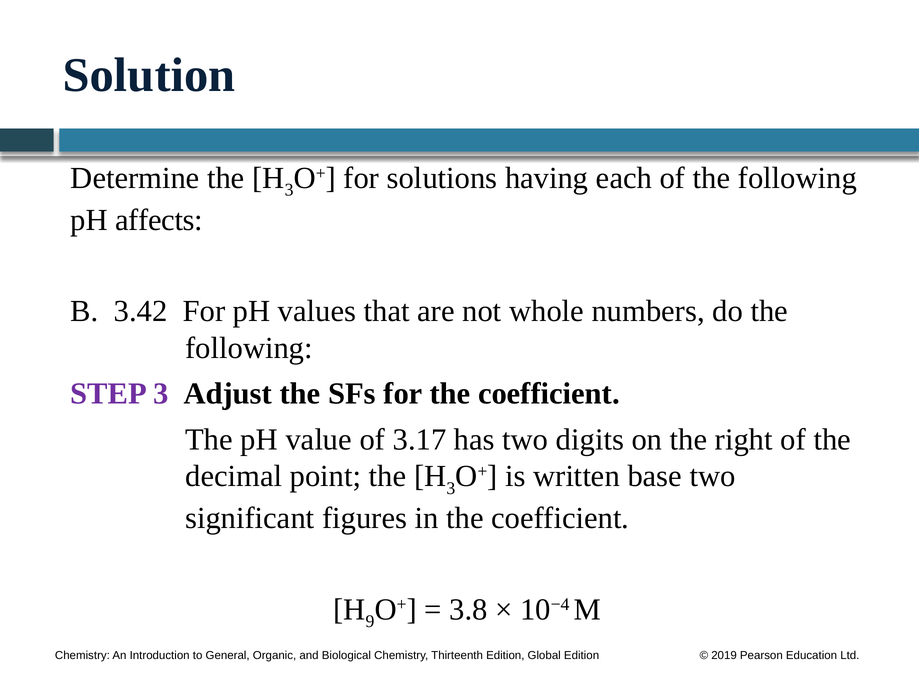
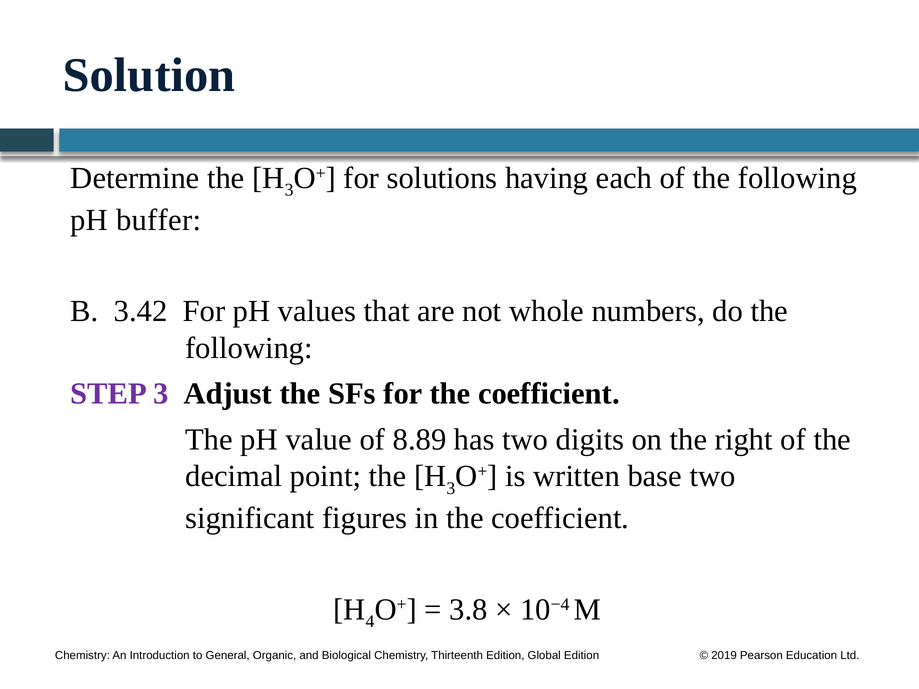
affects: affects -> buffer
3.17: 3.17 -> 8.89
9: 9 -> 4
